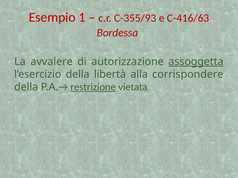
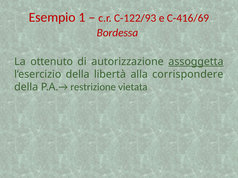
C-355/93: C-355/93 -> C-122/93
C-416/63: C-416/63 -> C-416/69
avvalere: avvalere -> ottenuto
restrizione underline: present -> none
